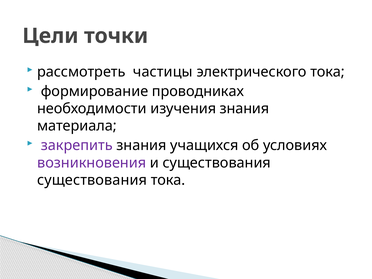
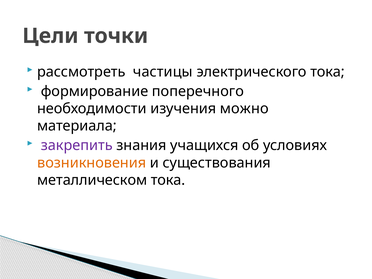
проводниках: проводниках -> поперечного
изучения знания: знания -> можно
возникновения colour: purple -> orange
существования at (92, 180): существования -> металлическом
